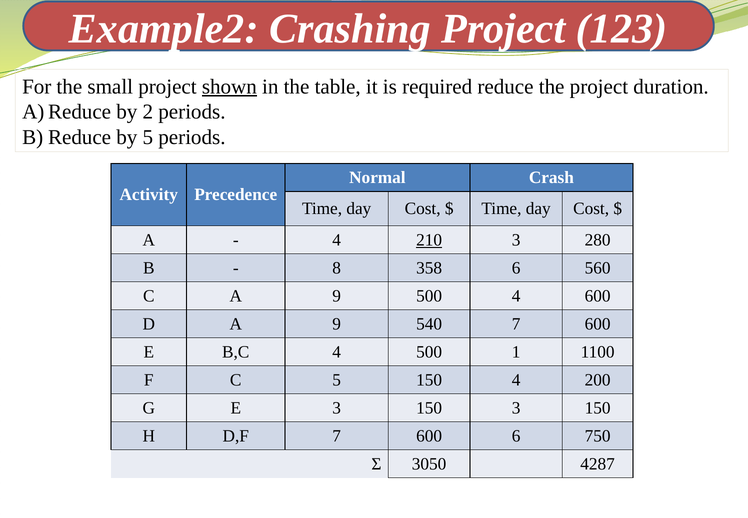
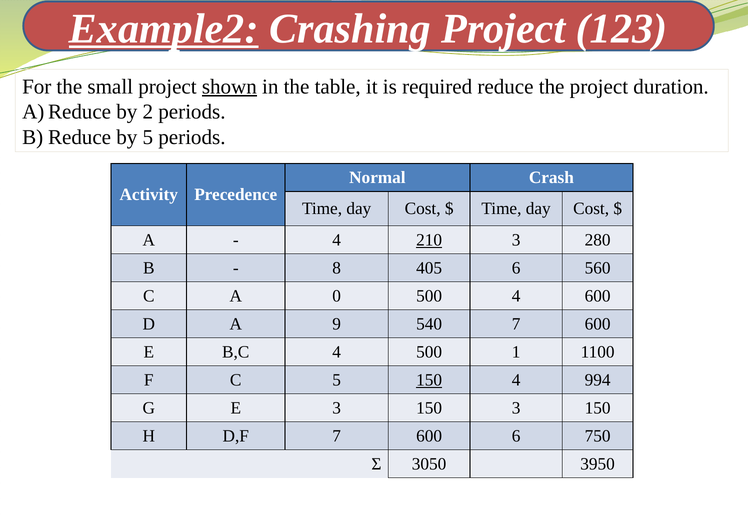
Example2 underline: none -> present
358: 358 -> 405
C A 9: 9 -> 0
150 at (429, 380) underline: none -> present
200: 200 -> 994
4287: 4287 -> 3950
